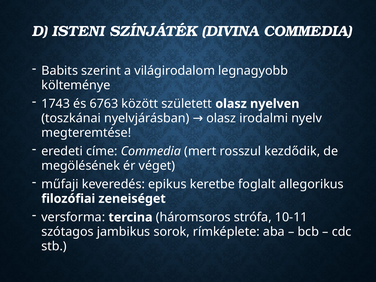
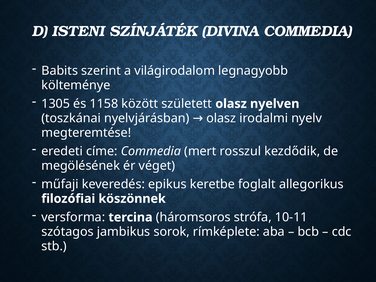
1743: 1743 -> 1305
6763: 6763 -> 1158
zeneiséget: zeneiséget -> köszönnek
